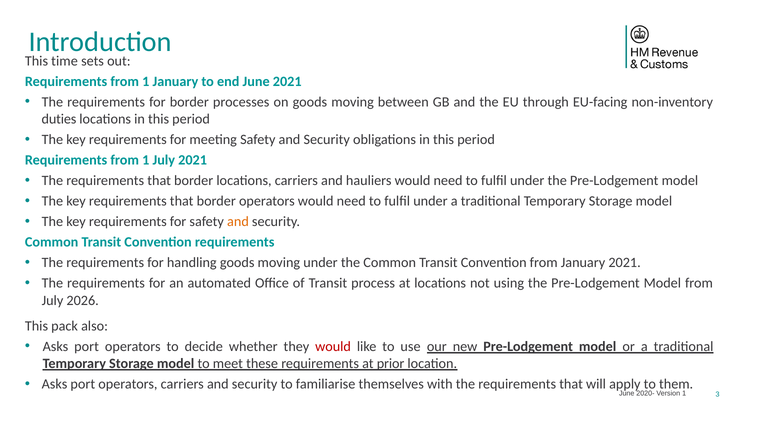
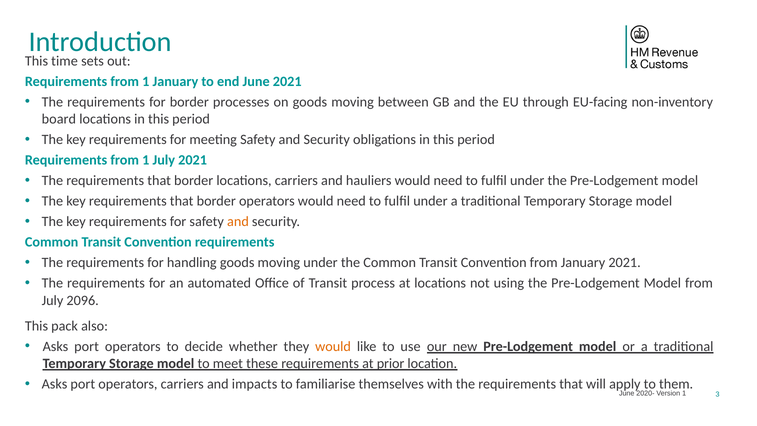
duties: duties -> board
2026: 2026 -> 2096
would at (333, 346) colour: red -> orange
carriers and security: security -> impacts
